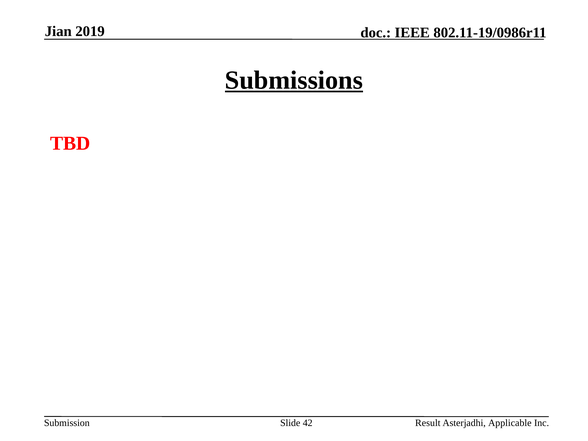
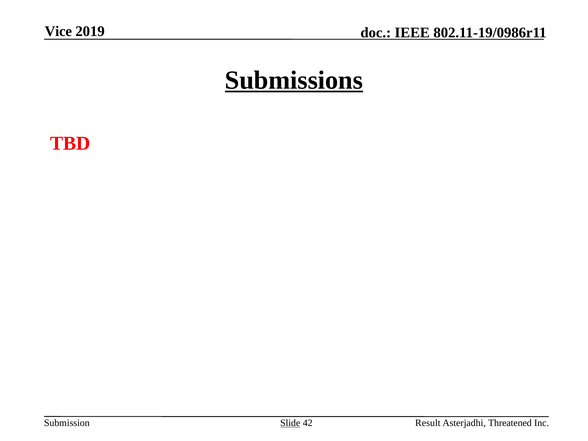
Jian: Jian -> Vice
Slide underline: none -> present
Applicable: Applicable -> Threatened
